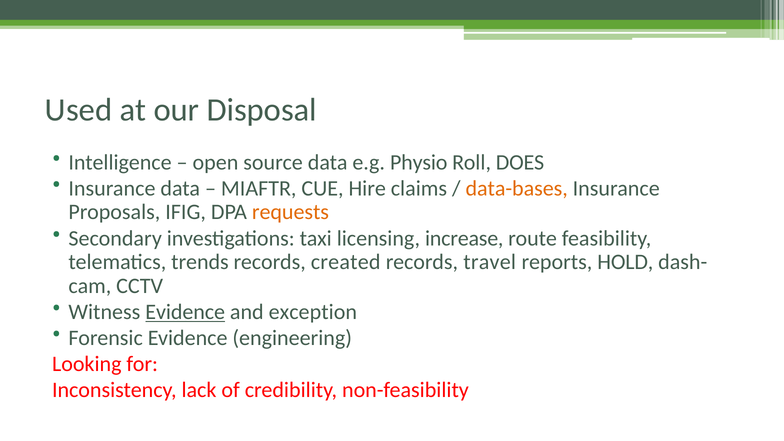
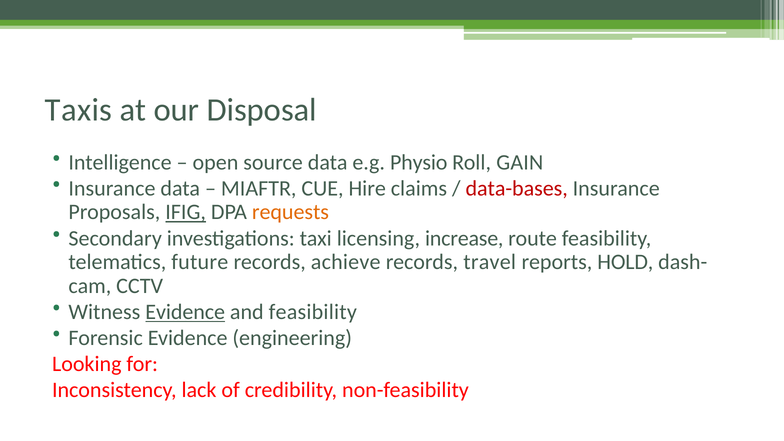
Used: Used -> Taxis
DOES: DOES -> GAIN
data-bases colour: orange -> red
IFIG underline: none -> present
trends: trends -> future
created: created -> achieve
and exception: exception -> feasibility
